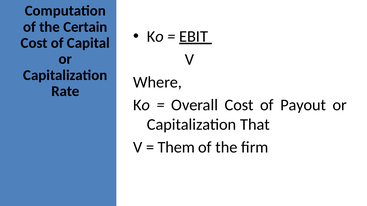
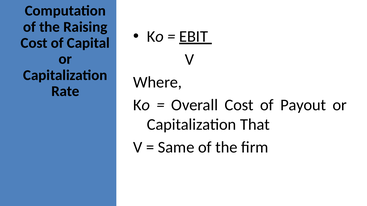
Certain: Certain -> Raising
Them: Them -> Same
